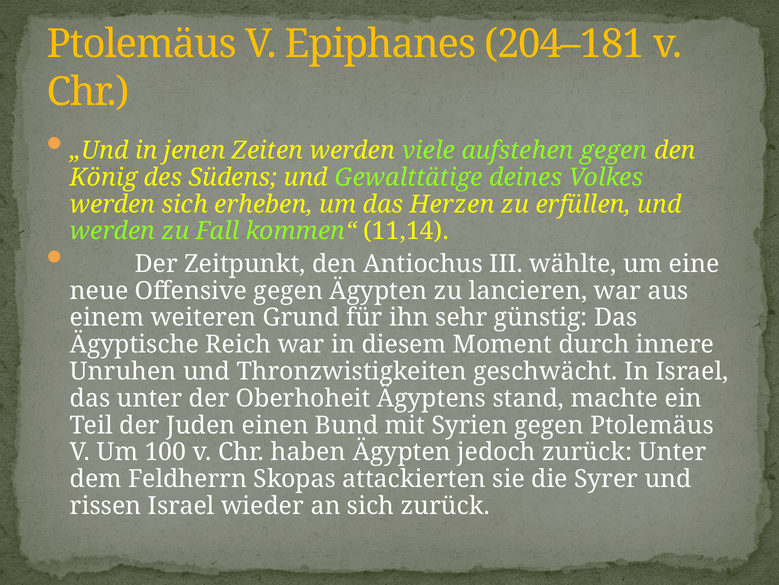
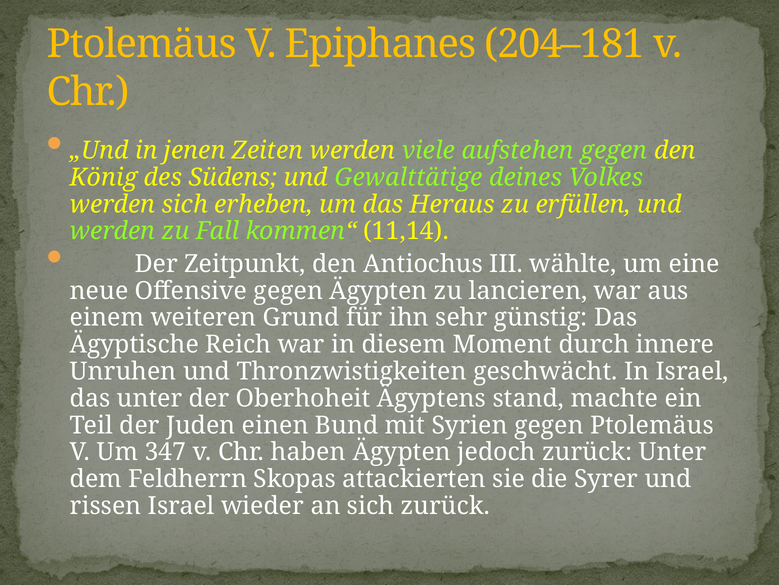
Herzen: Herzen -> Heraus
100: 100 -> 347
